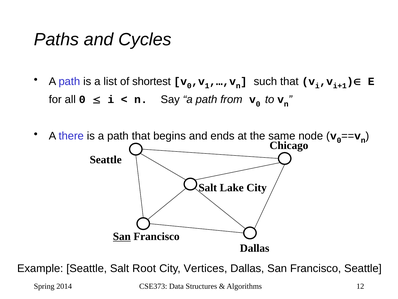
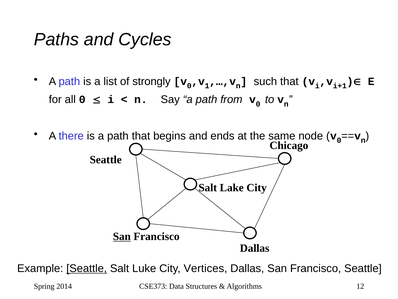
shortest: shortest -> strongly
Seattle at (87, 268) underline: none -> present
Root: Root -> Luke
